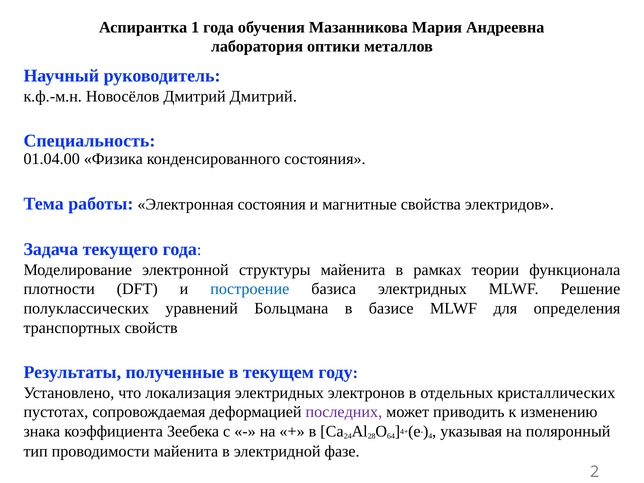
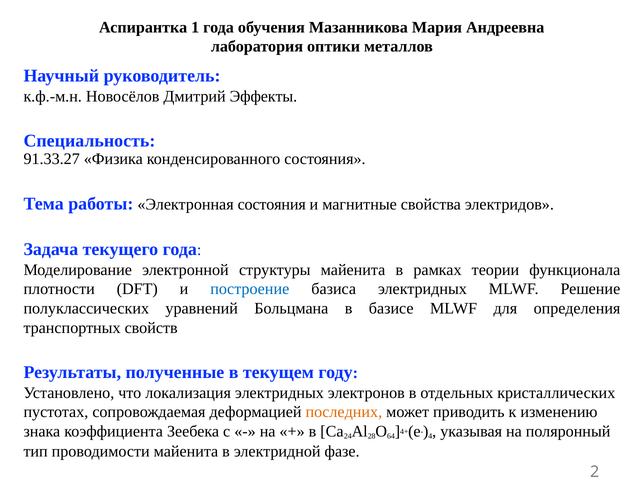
Дмитрий Дмитрий: Дмитрий -> Эффекты
01.04.00: 01.04.00 -> 91.33.27
последних colour: purple -> orange
